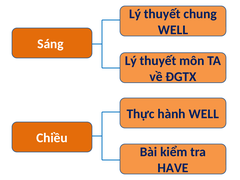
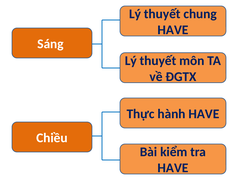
WELL at (173, 30): WELL -> HAVE
hành WELL: WELL -> HAVE
